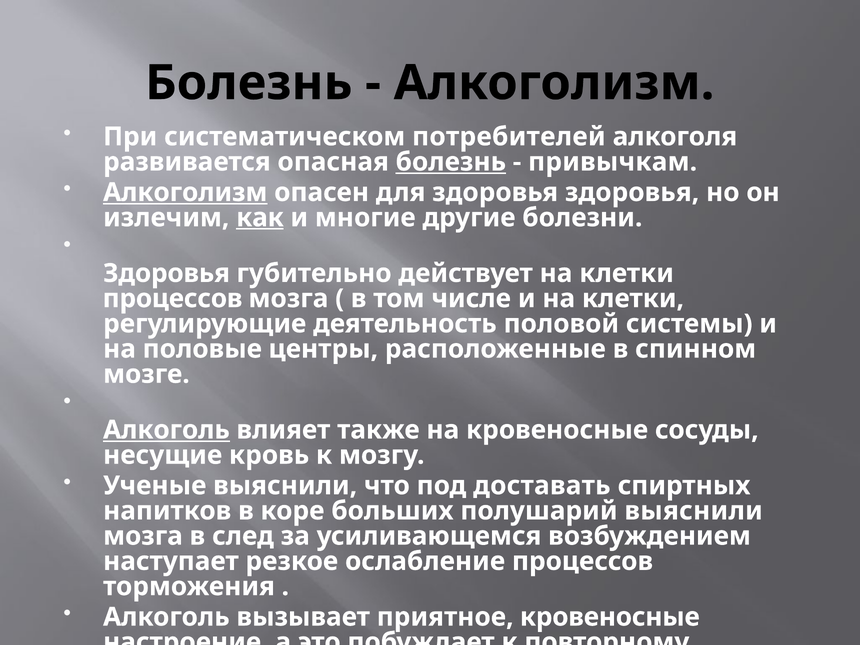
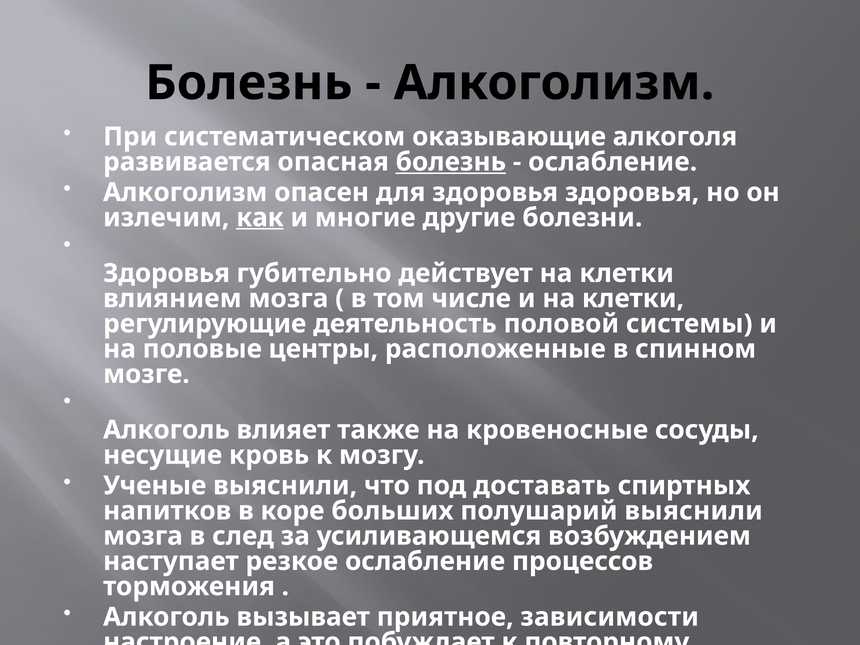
потребителей: потребителей -> оказывающие
привычкам at (613, 162): привычкам -> ослабление
Алкоголизм at (185, 192) underline: present -> none
процессов at (173, 299): процессов -> влиянием
Алкоголь at (166, 430) underline: present -> none
приятное кровеносные: кровеносные -> зависимости
